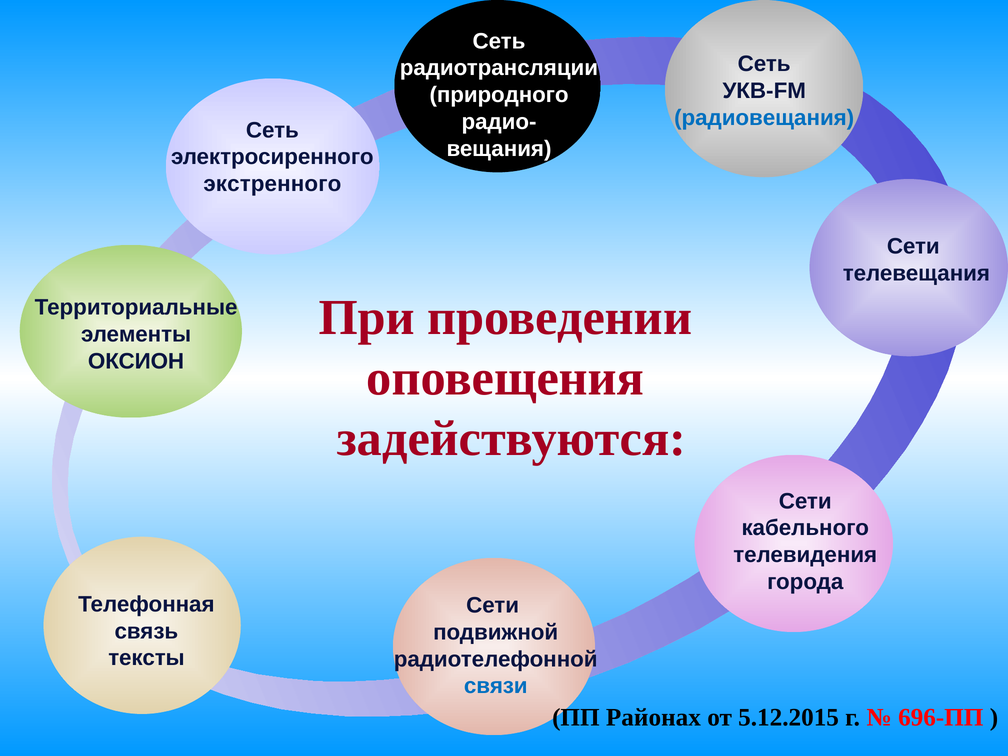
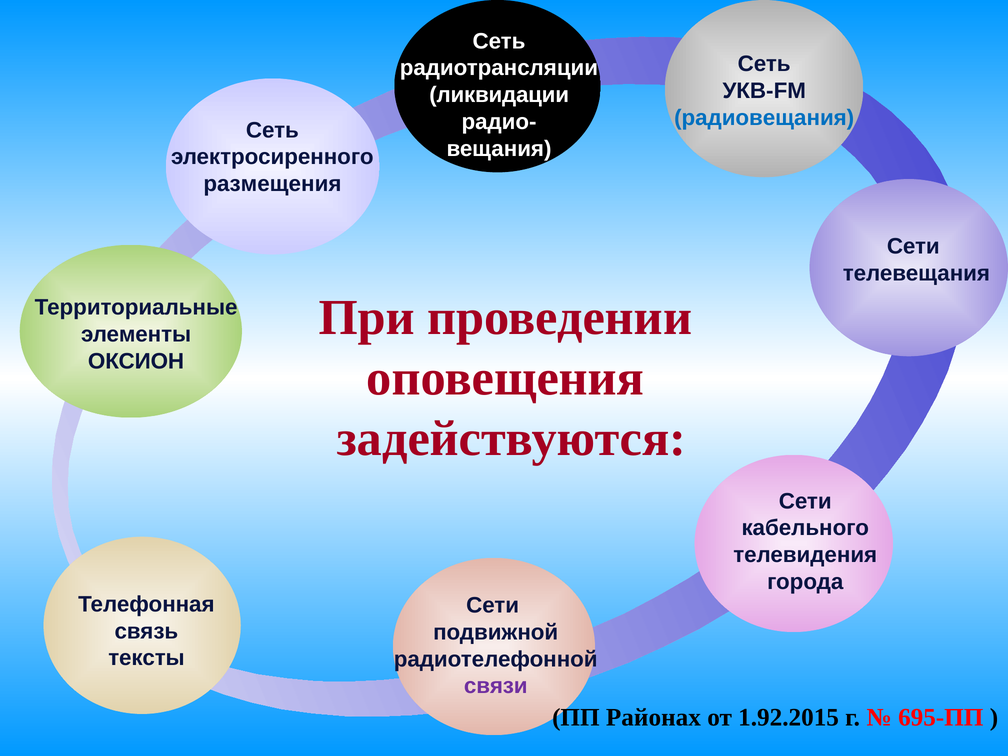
природного: природного -> ликвидации
экстренного: экстренного -> размещения
связи colour: blue -> purple
5.12.2015: 5.12.2015 -> 1.92.2015
696-ПП: 696-ПП -> 695-ПП
